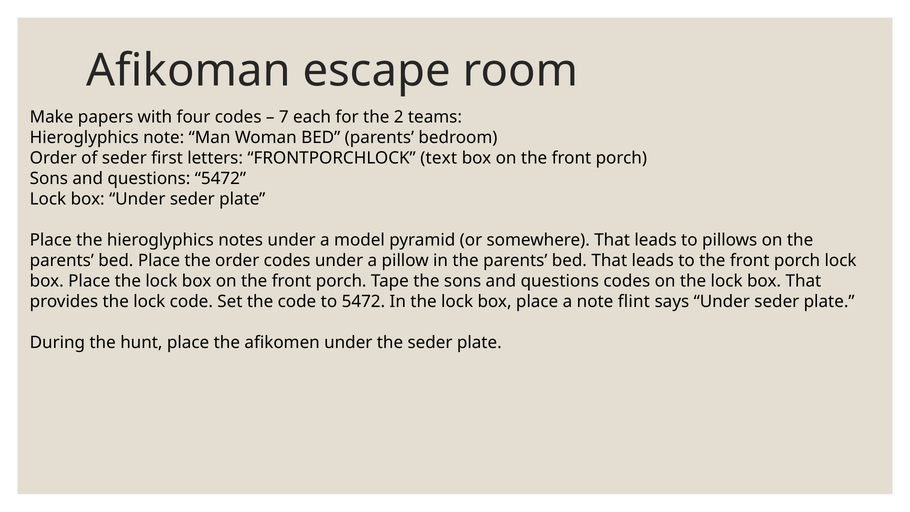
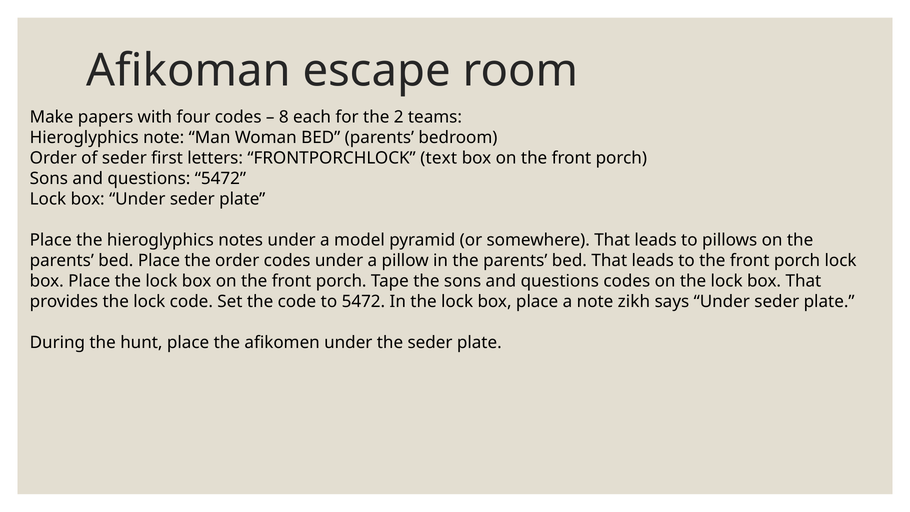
7: 7 -> 8
flint: flint -> zikh
